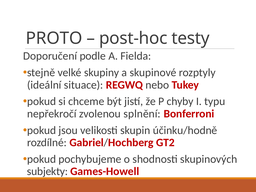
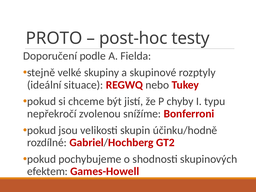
splnění: splnění -> snížíme
subjekty: subjekty -> efektem
